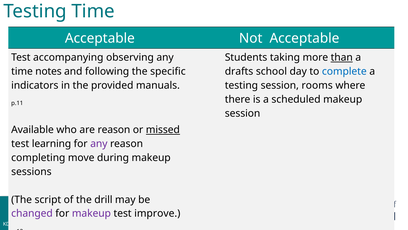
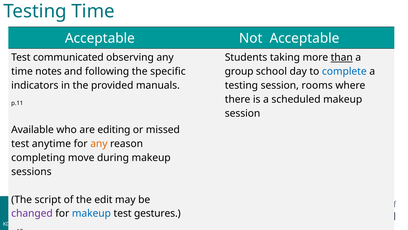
accompanying: accompanying -> communicated
drafts: drafts -> group
are reason: reason -> editing
missed underline: present -> none
learning: learning -> anytime
any at (99, 144) colour: purple -> orange
drill: drill -> edit
makeup at (91, 213) colour: purple -> blue
improve: improve -> gestures
